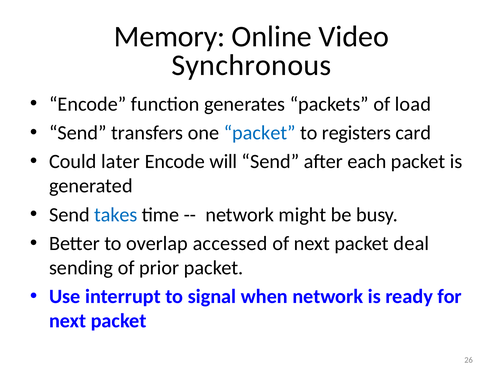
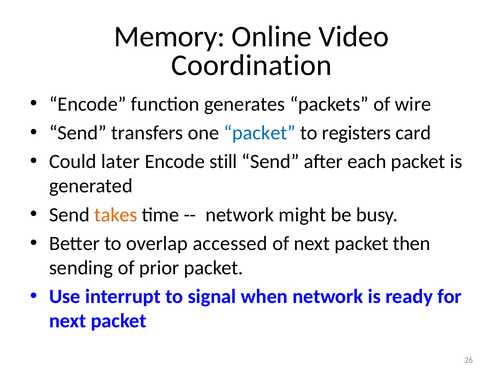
Synchronous: Synchronous -> Coordination
load: load -> wire
will: will -> still
takes colour: blue -> orange
deal: deal -> then
